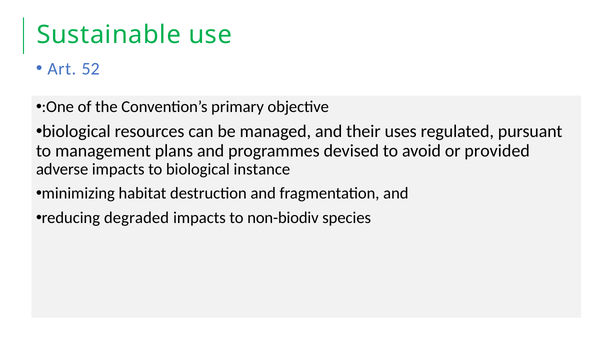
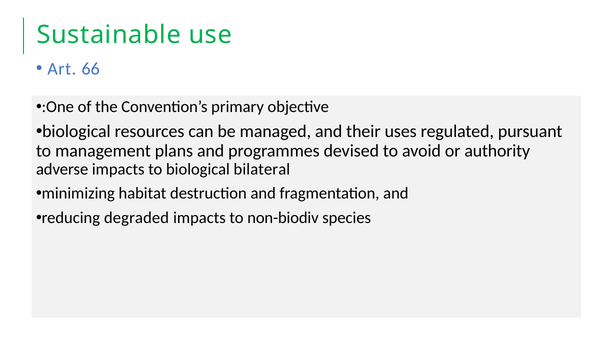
52: 52 -> 66
provided: provided -> authority
instance: instance -> bilateral
